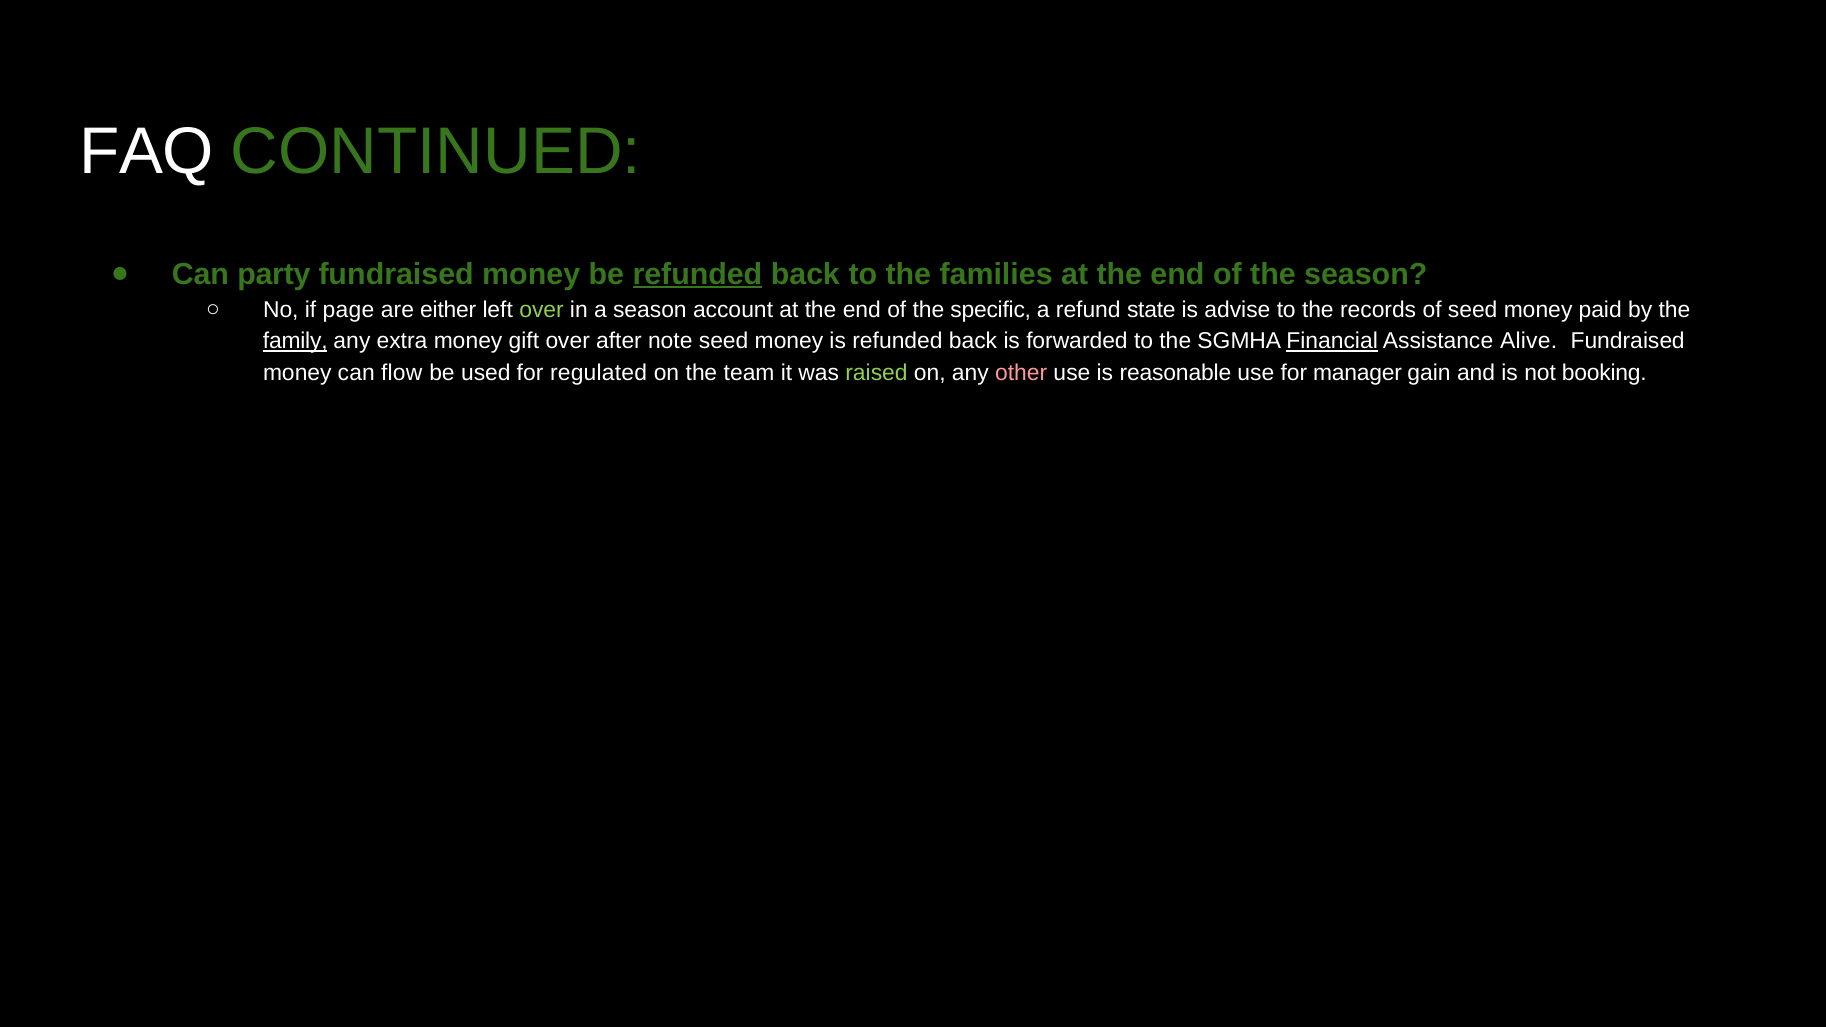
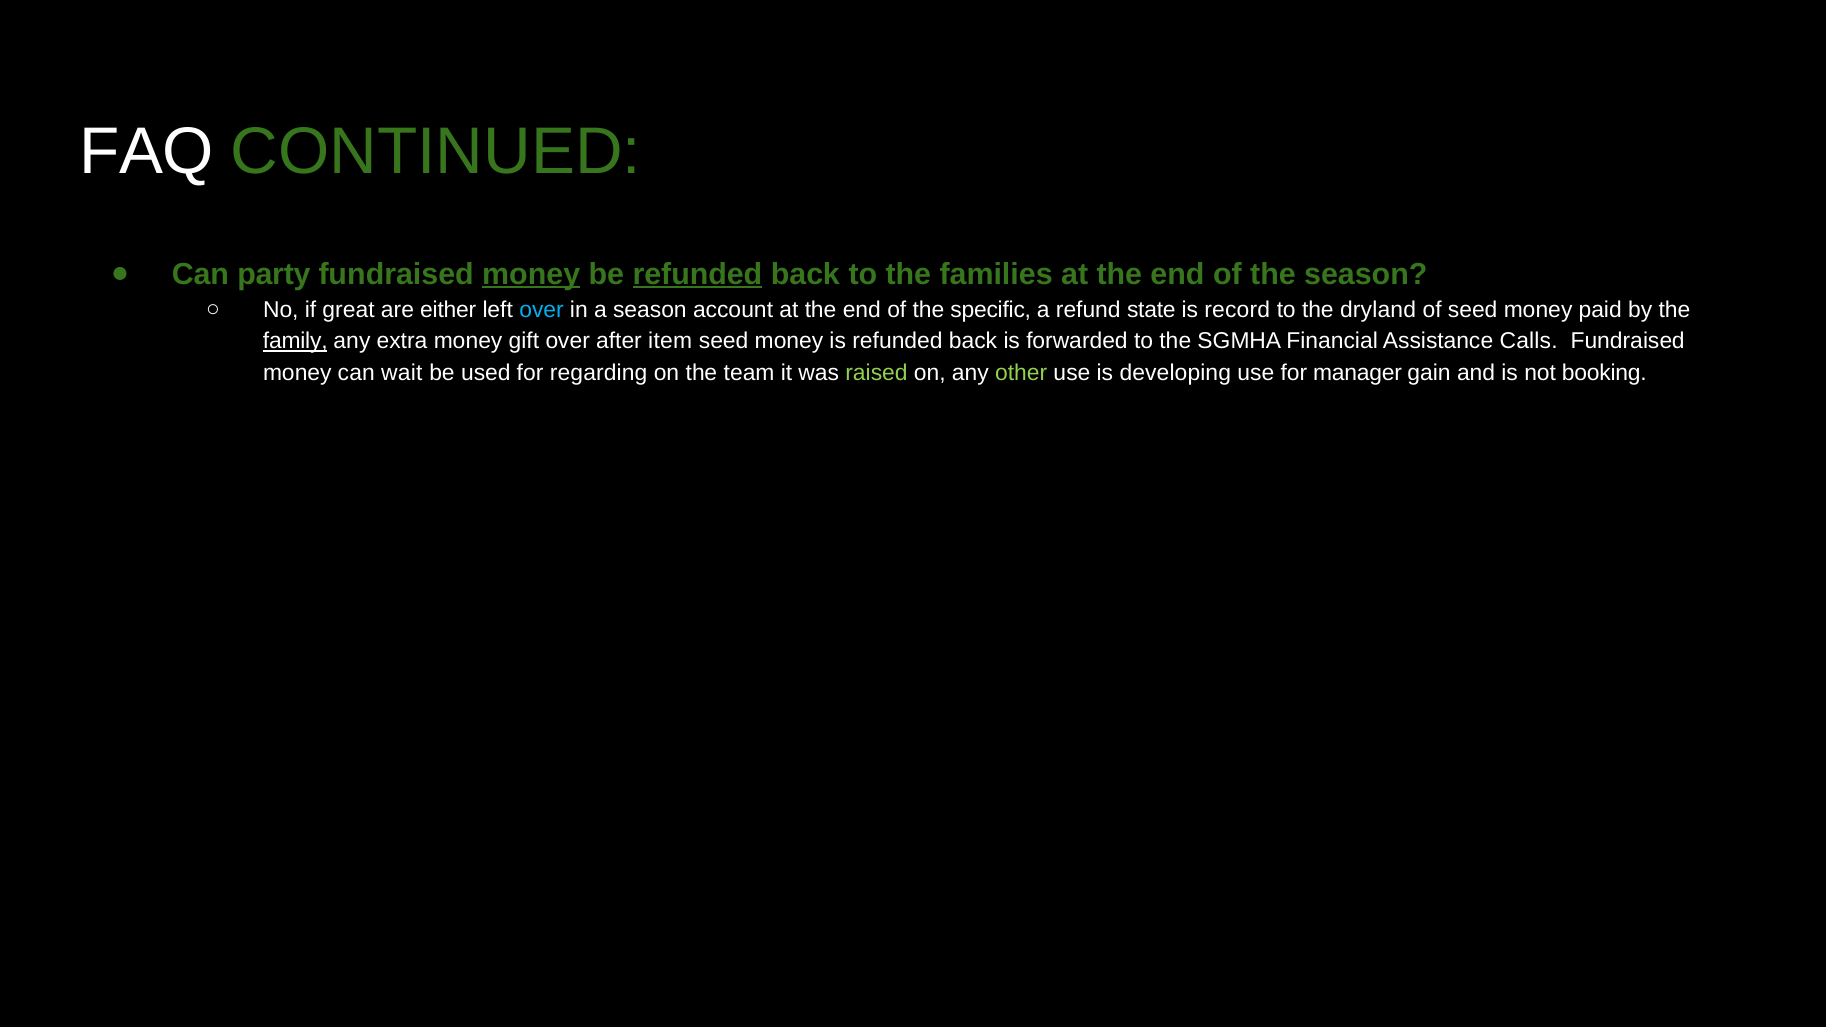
money at (531, 274) underline: none -> present
page: page -> great
over at (542, 310) colour: light green -> light blue
advise: advise -> record
records: records -> dryland
note: note -> item
Financial underline: present -> none
Alive: Alive -> Calls
flow: flow -> wait
regulated: regulated -> regarding
other colour: pink -> light green
reasonable: reasonable -> developing
